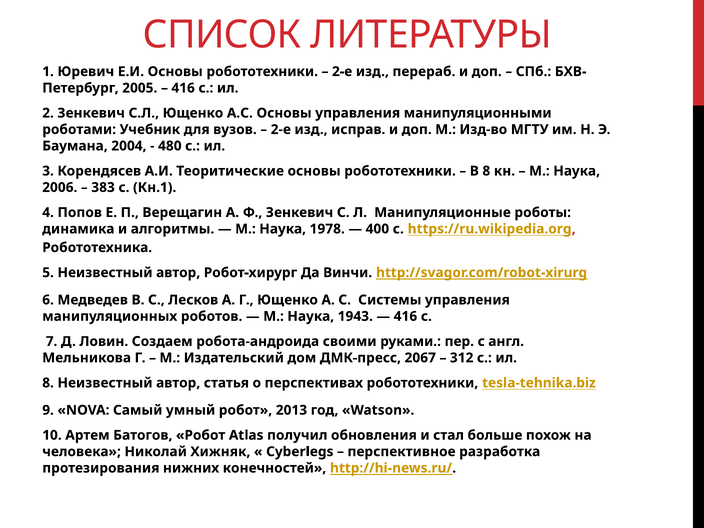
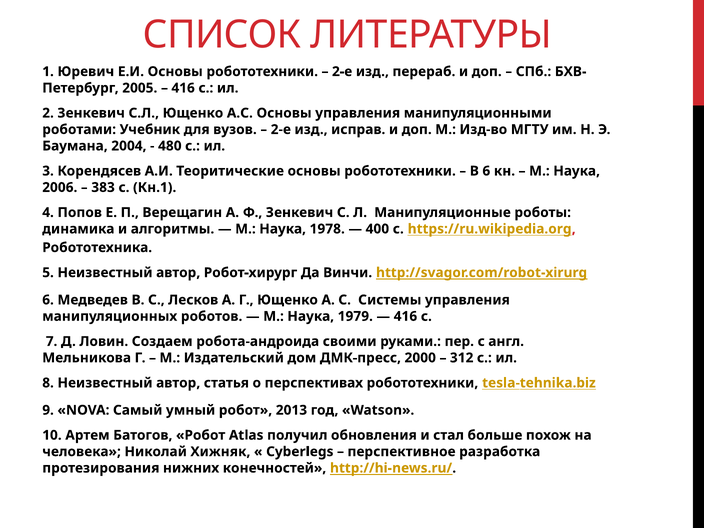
В 8: 8 -> 6
1943: 1943 -> 1979
2067: 2067 -> 2000
